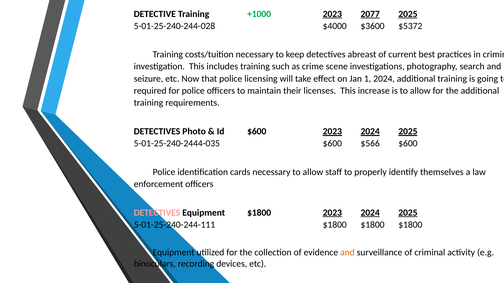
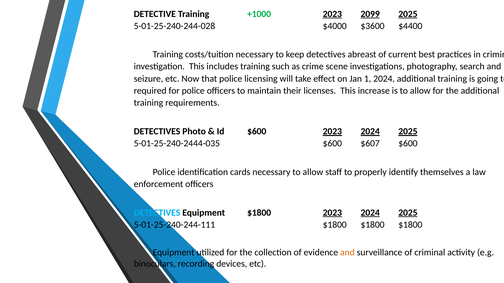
2077: 2077 -> 2099
$5372: $5372 -> $4400
$566: $566 -> $607
DETECTIVES at (157, 213) colour: pink -> light blue
